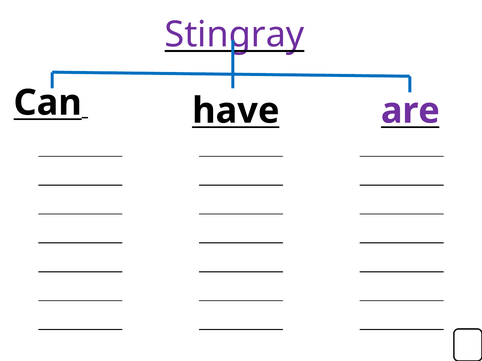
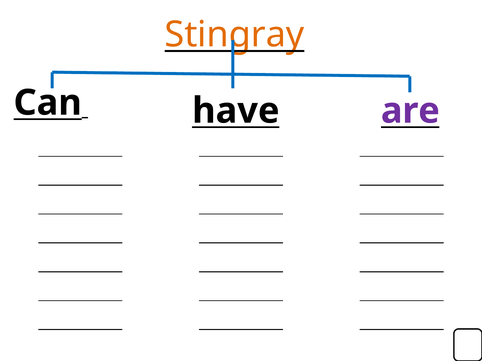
Stingray colour: purple -> orange
